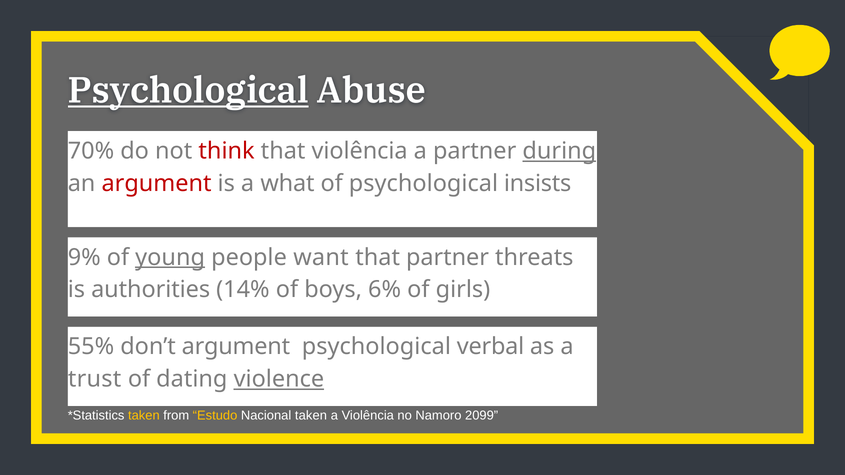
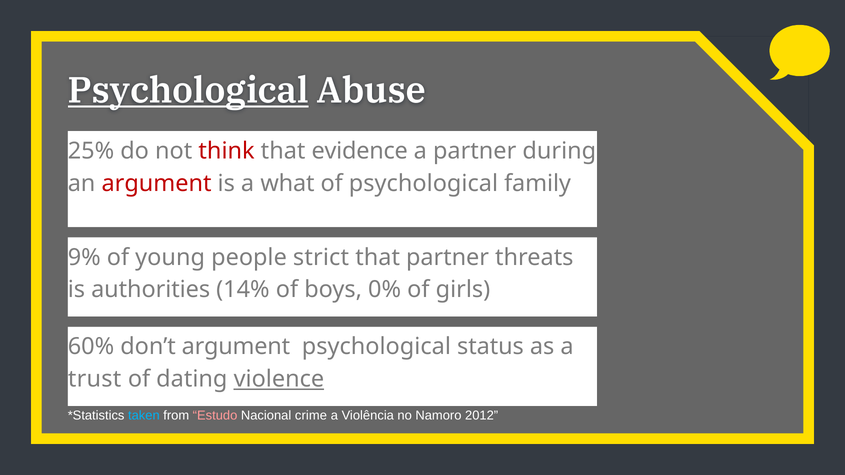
70%: 70% -> 25%
that violência: violência -> evidence
during underline: present -> none
insists: insists -> family
young underline: present -> none
want: want -> strict
6%: 6% -> 0%
55%: 55% -> 60%
verbal: verbal -> status
taken at (144, 416) colour: yellow -> light blue
Estudo colour: yellow -> pink
Nacional taken: taken -> crime
2099: 2099 -> 2012
